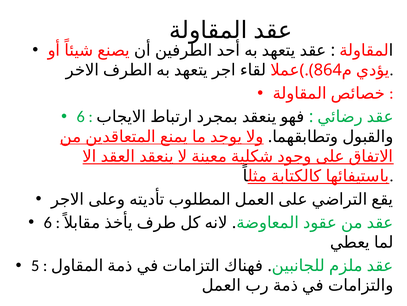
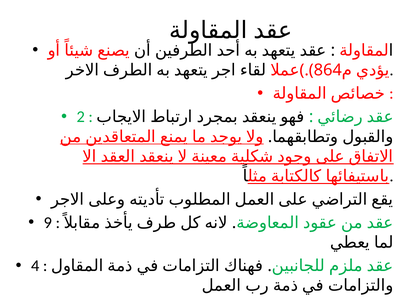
6 at (81, 117): 6 -> 2
6 at (48, 222): 6 -> 9
5: 5 -> 4
